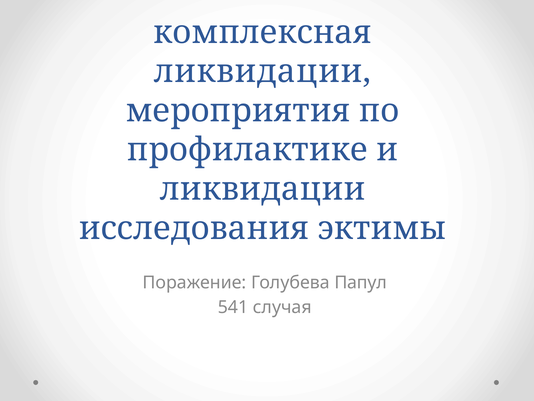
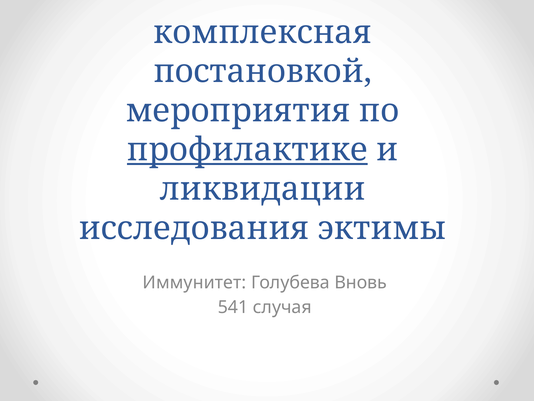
ликвидации at (262, 71): ликвидации -> постановкой
профилактике underline: none -> present
Поражение: Поражение -> Иммунитет
Папул: Папул -> Вновь
